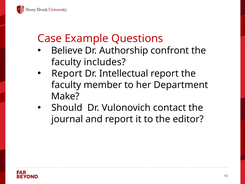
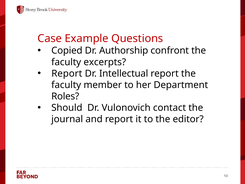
Believe: Believe -> Copied
includes: includes -> excerpts
Make: Make -> Roles
